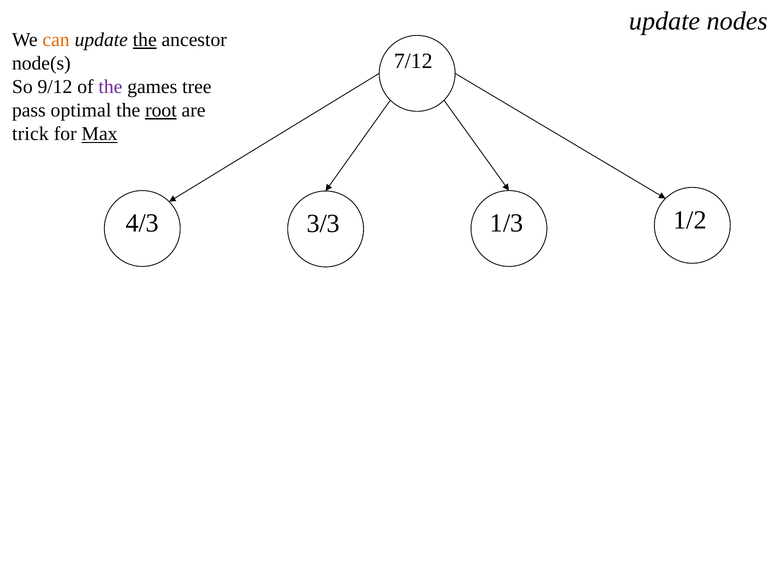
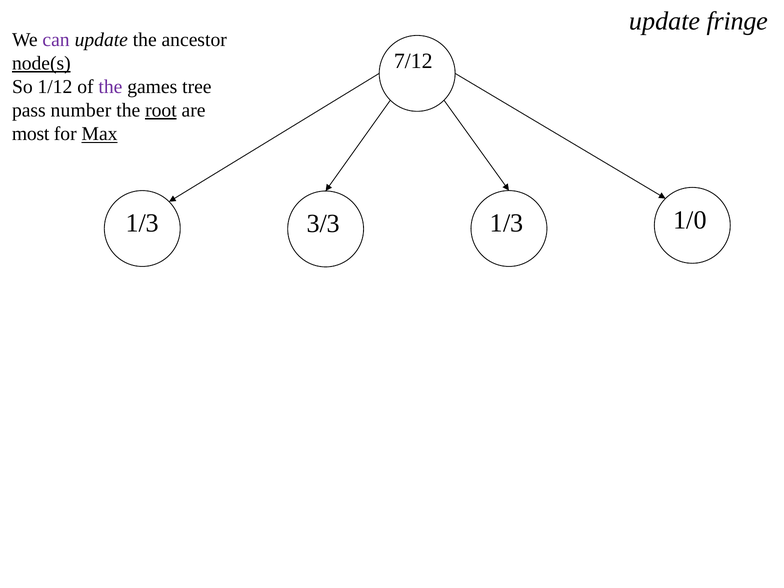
nodes: nodes -> fringe
can colour: orange -> purple
the at (145, 40) underline: present -> none
node(s underline: none -> present
9/12: 9/12 -> 1/12
optimal: optimal -> number
trick: trick -> most
1/2: 1/2 -> 1/0
4/3 at (142, 223): 4/3 -> 1/3
